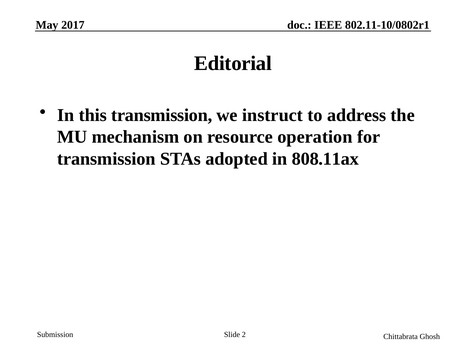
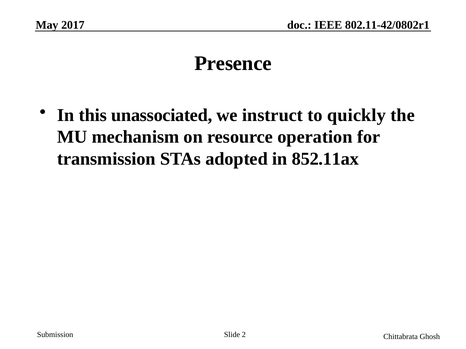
802.11-10/0802r1: 802.11-10/0802r1 -> 802.11-42/0802r1
Editorial: Editorial -> Presence
this transmission: transmission -> unassociated
address: address -> quickly
808.11ax: 808.11ax -> 852.11ax
